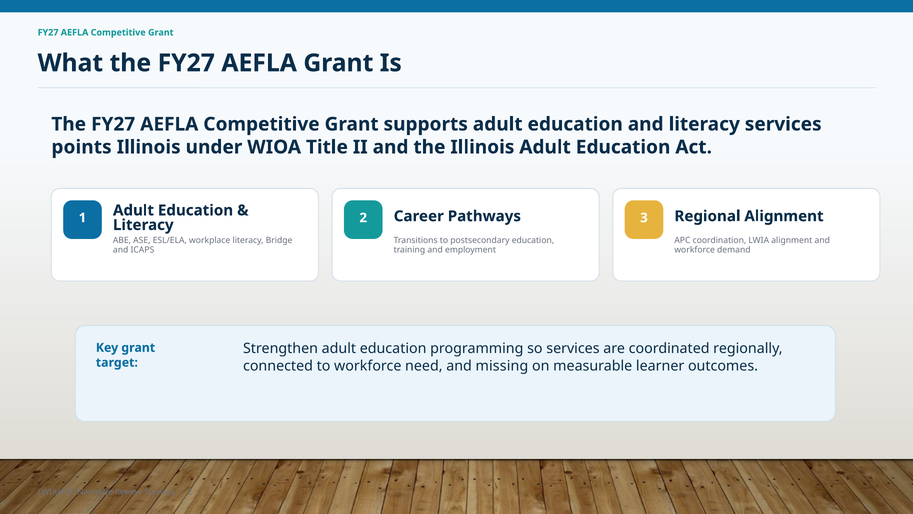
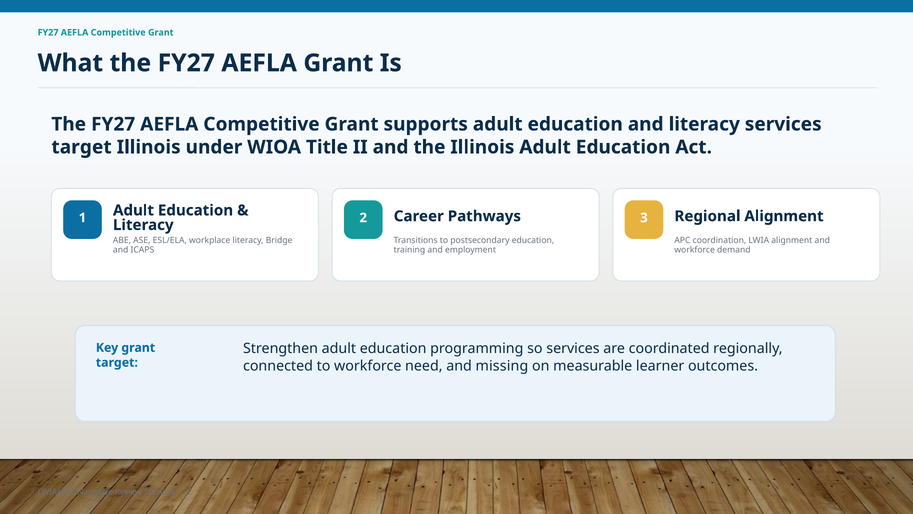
points at (82, 147): points -> target
